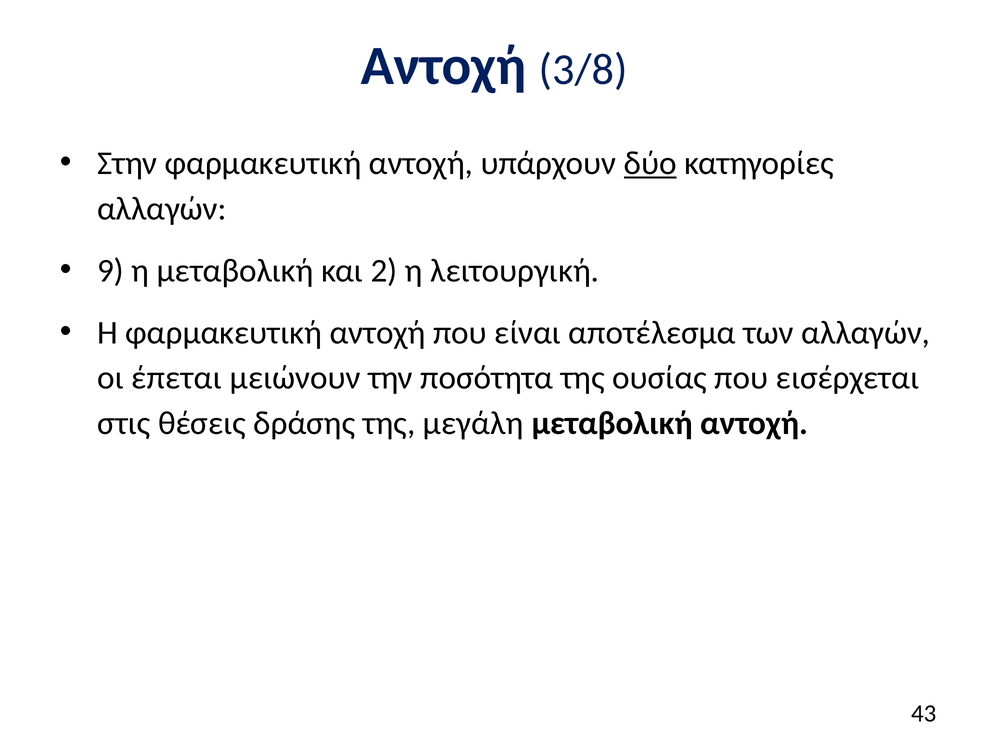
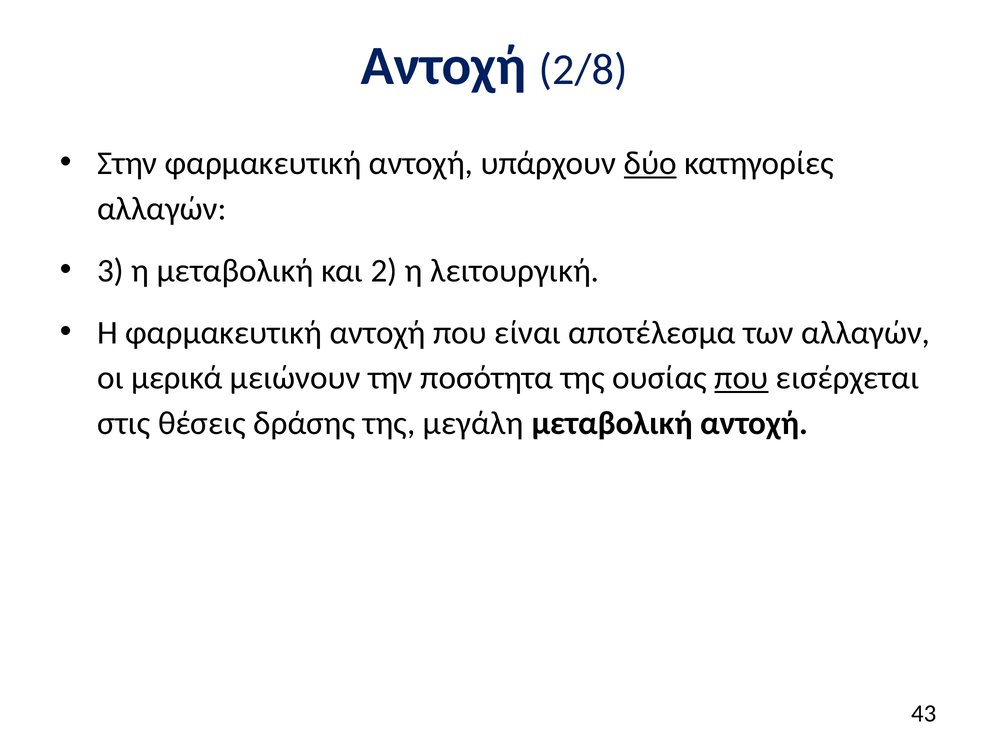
3/8: 3/8 -> 2/8
9: 9 -> 3
έπεται: έπεται -> μερικά
που at (741, 378) underline: none -> present
